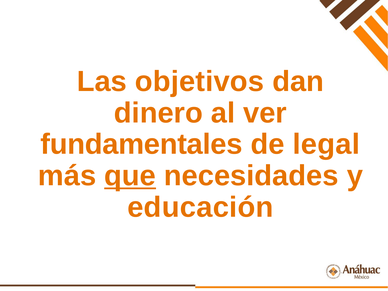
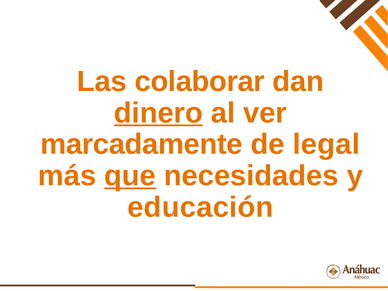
objetivos: objetivos -> colaborar
dinero underline: none -> present
fundamentales: fundamentales -> marcadamente
